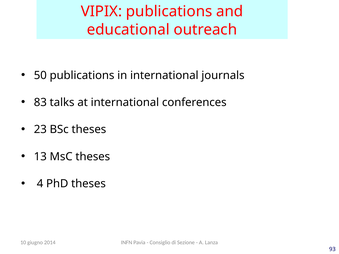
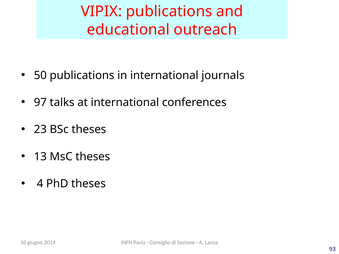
83: 83 -> 97
